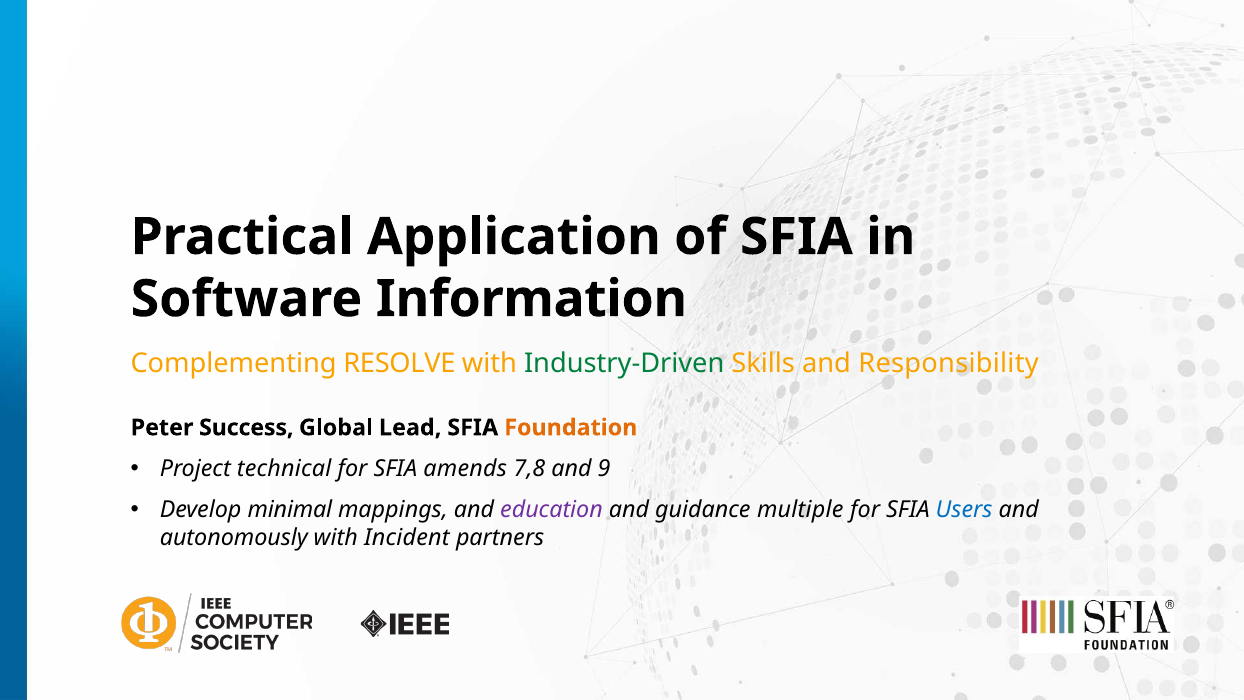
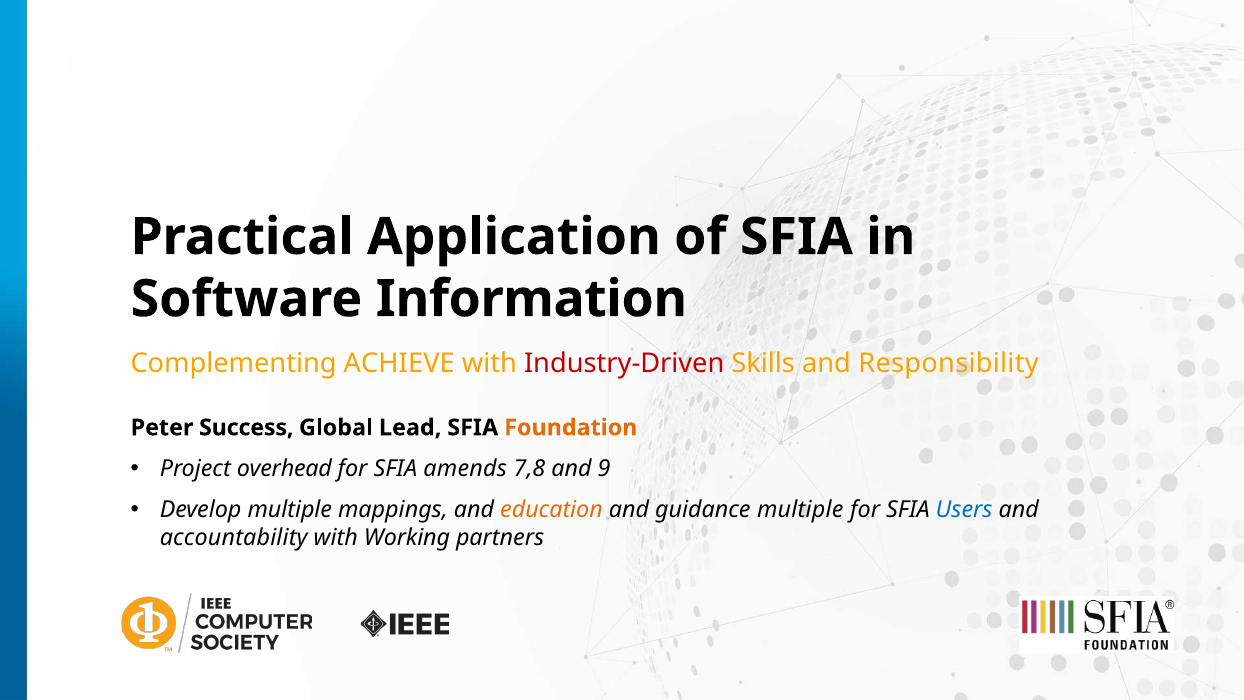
RESOLVE: RESOLVE -> ACHIEVE
Industry-Driven colour: green -> red
technical: technical -> overhead
Develop minimal: minimal -> multiple
education colour: purple -> orange
autonomously: autonomously -> accountability
Incident: Incident -> Working
